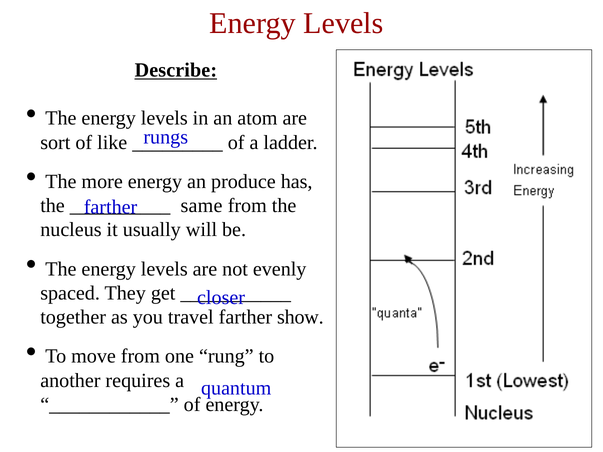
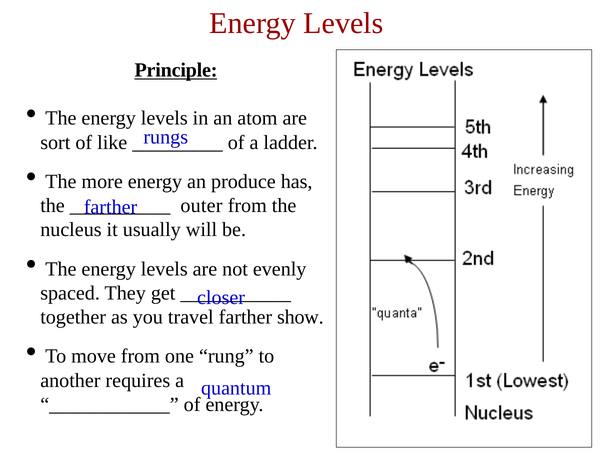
Describe: Describe -> Principle
same: same -> outer
